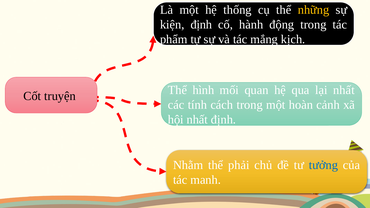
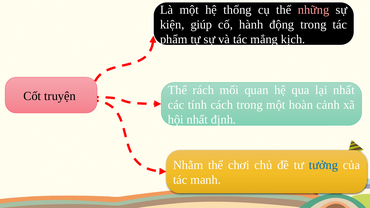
những colour: yellow -> pink
kiện định: định -> giúp
hình: hình -> rách
phải: phải -> chơi
